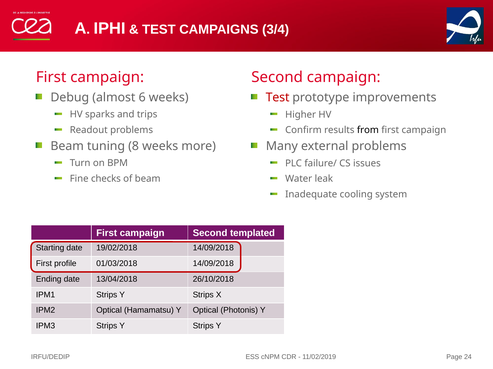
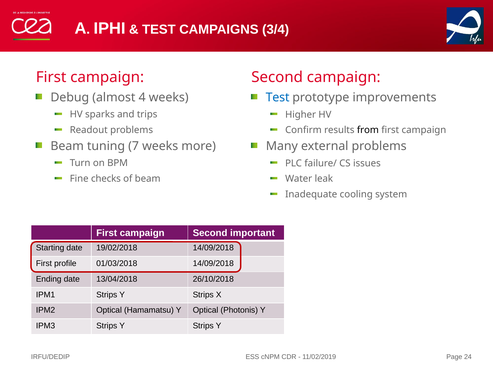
6: 6 -> 4
Test at (278, 98) colour: red -> blue
8: 8 -> 7
templated: templated -> important
